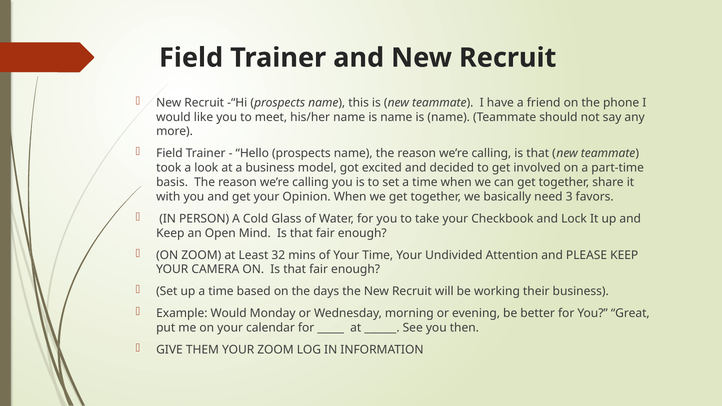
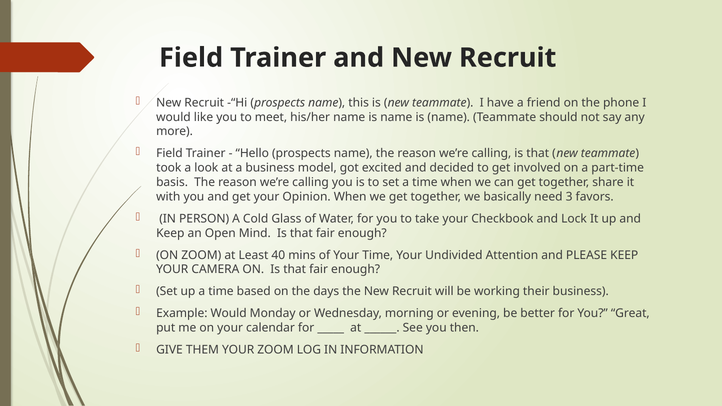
32: 32 -> 40
